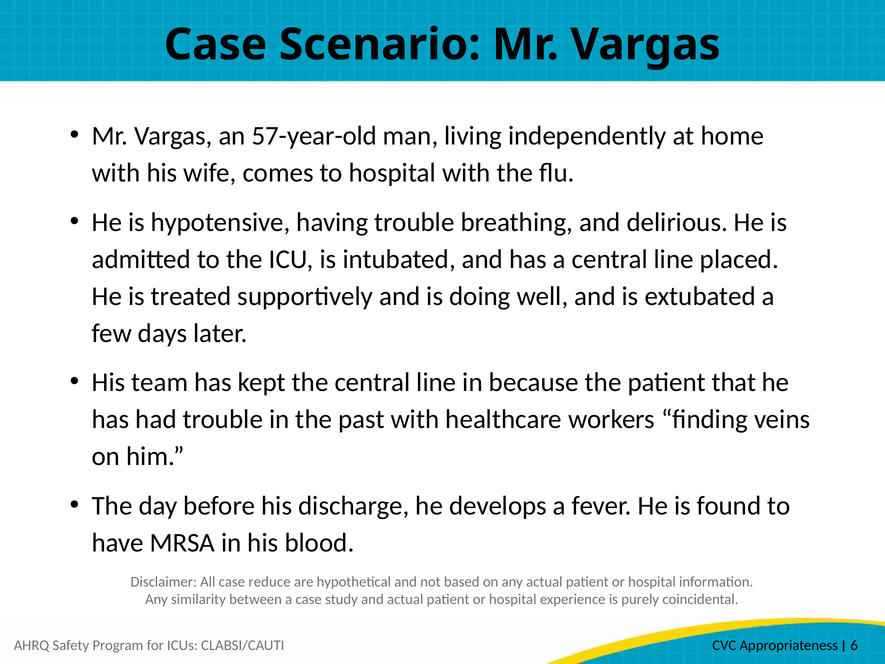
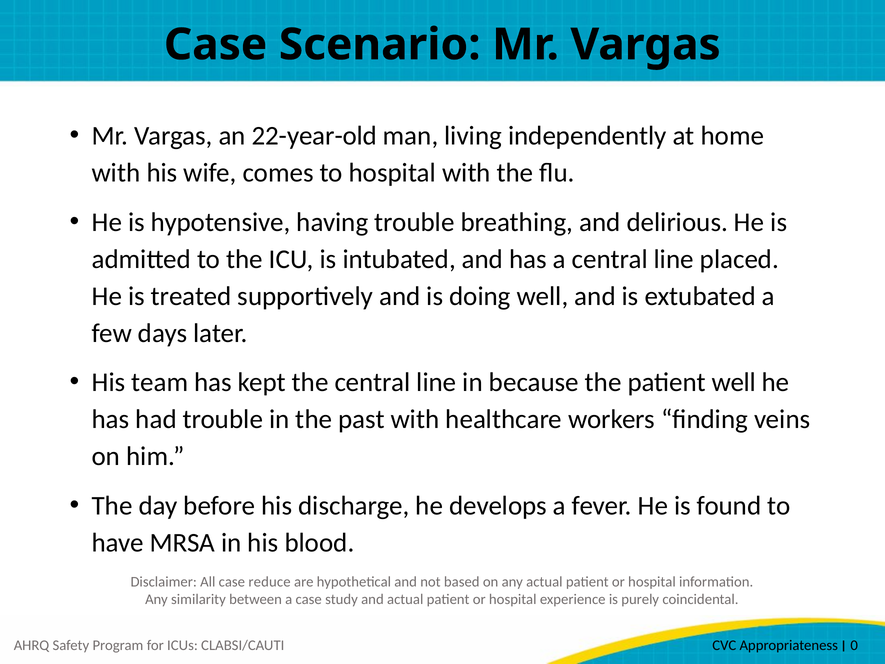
57-year-old: 57-year-old -> 22-year-old
patient that: that -> well
6: 6 -> 0
